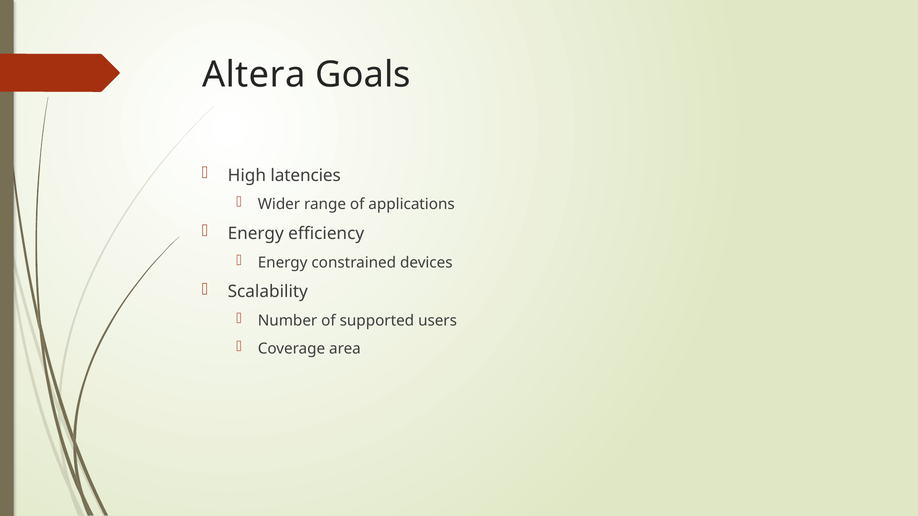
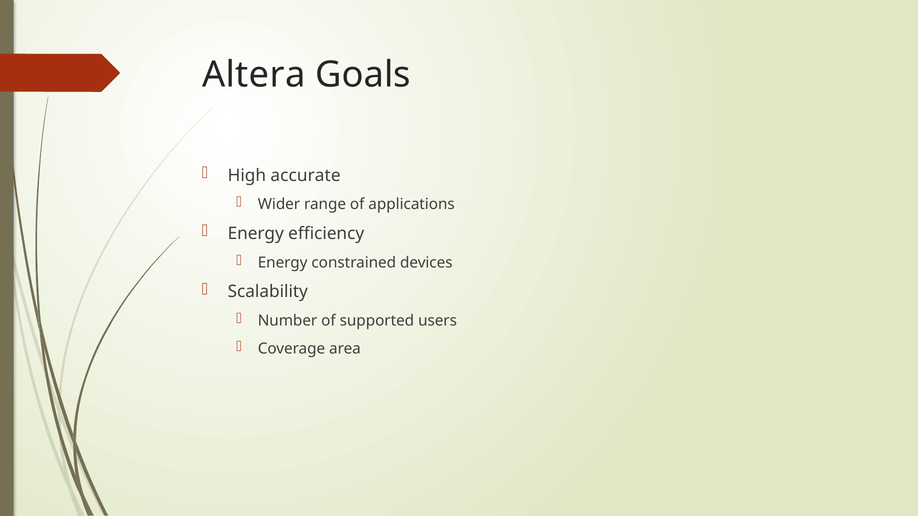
latencies: latencies -> accurate
